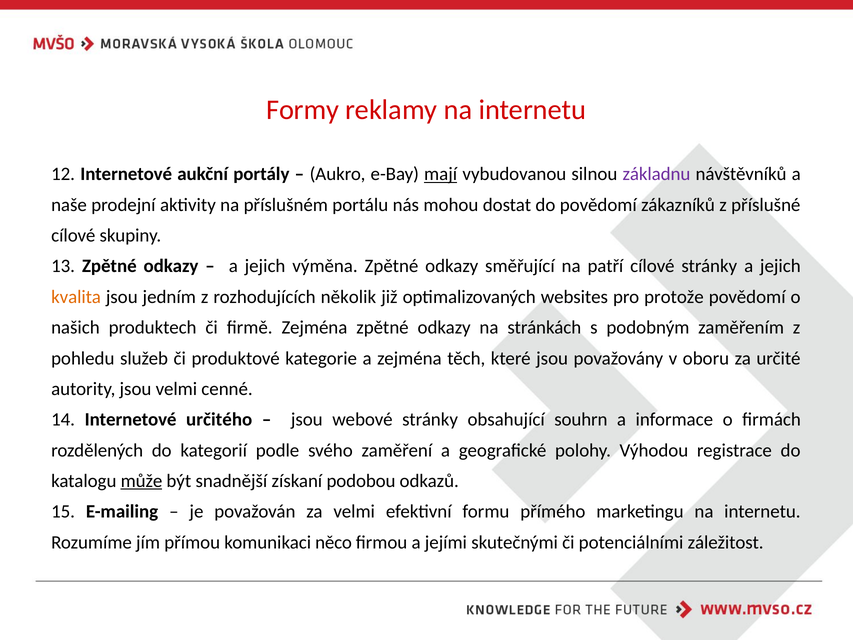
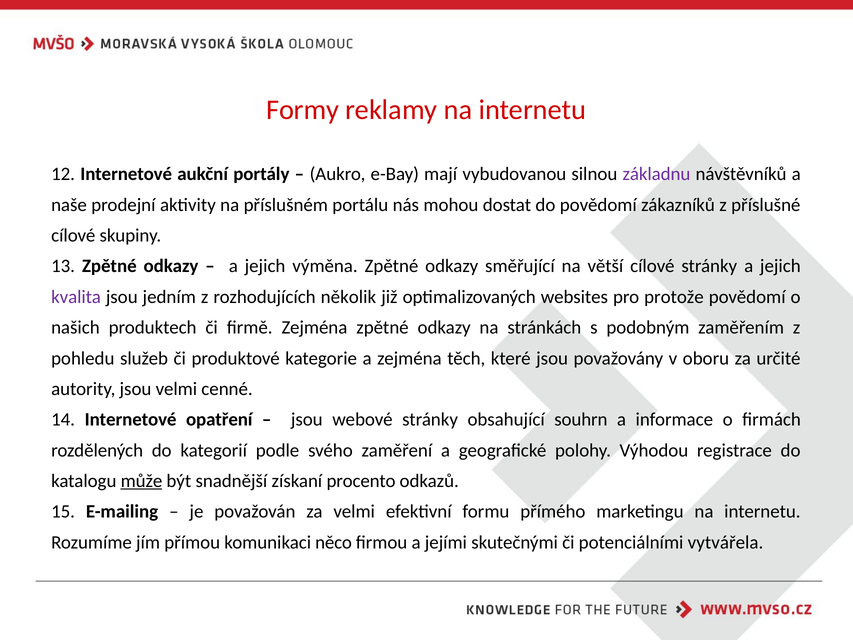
mají underline: present -> none
patří: patří -> větší
kvalita colour: orange -> purple
určitého: určitého -> opatření
podobou: podobou -> procento
záležitost: záležitost -> vytvářela
